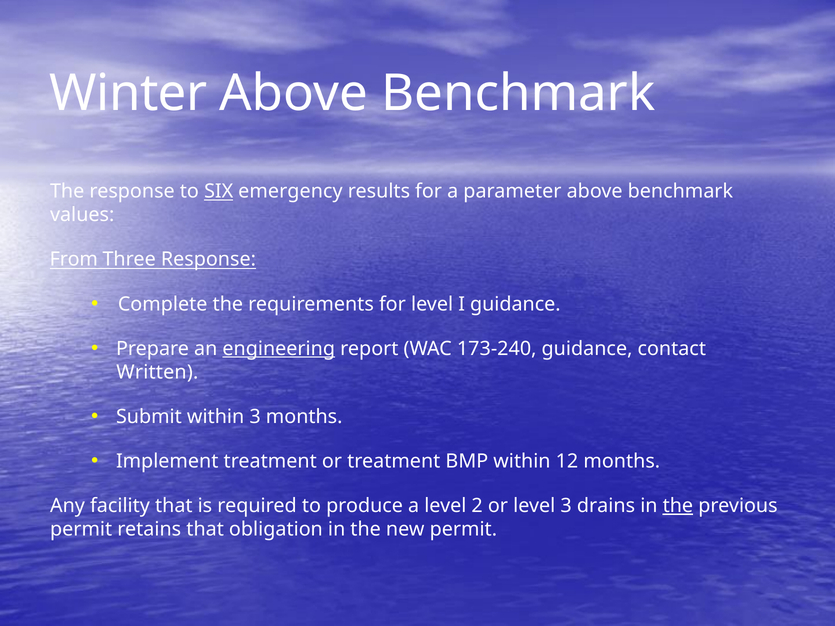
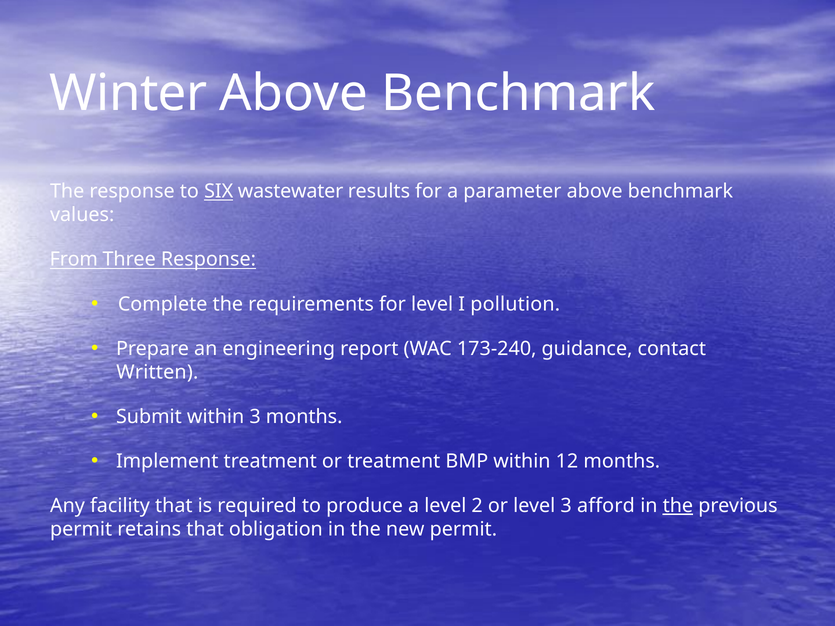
emergency: emergency -> wastewater
I guidance: guidance -> pollution
engineering underline: present -> none
drains: drains -> afford
